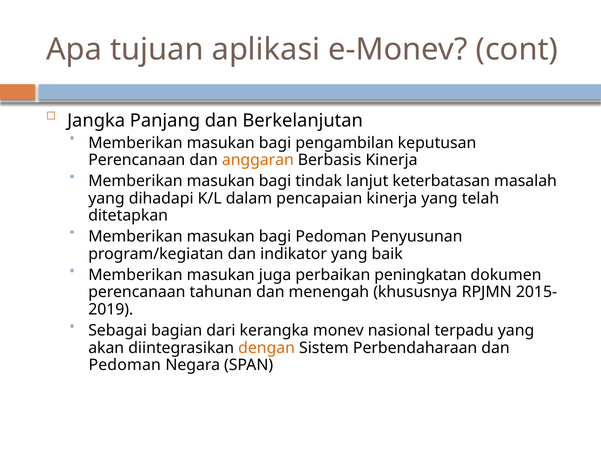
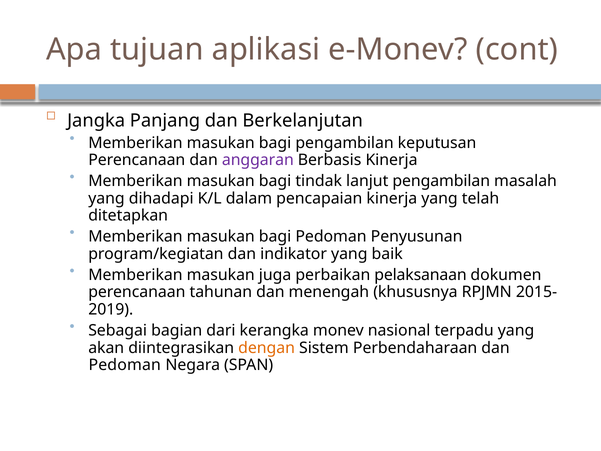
anggaran colour: orange -> purple
lanjut keterbatasan: keterbatasan -> pengambilan
peningkatan: peningkatan -> pelaksanaan
